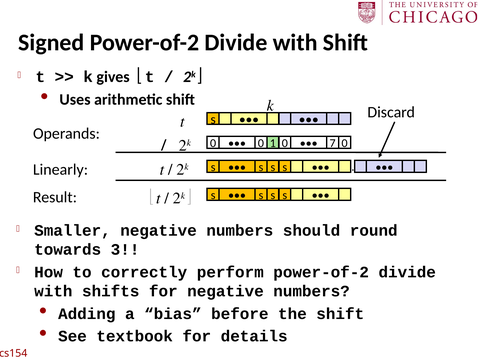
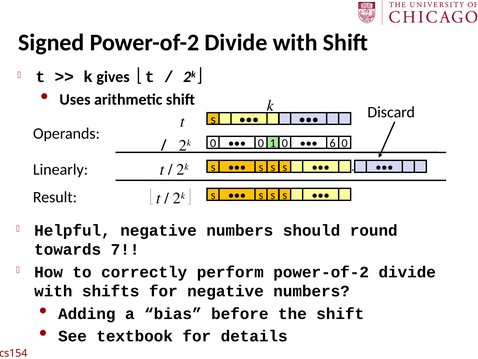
7: 7 -> 6
Smaller: Smaller -> Helpful
3: 3 -> 7
